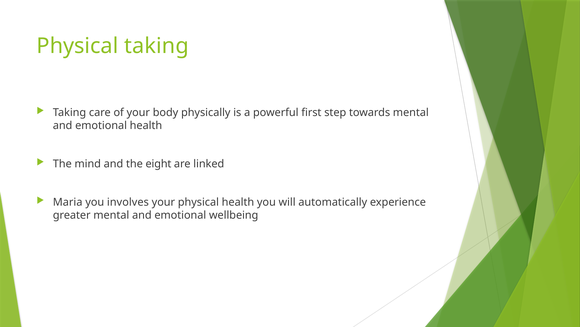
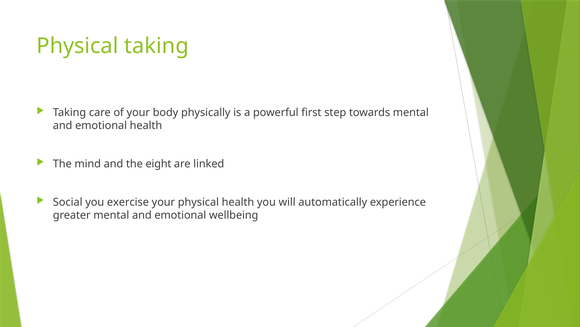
Maria: Maria -> Social
involves: involves -> exercise
